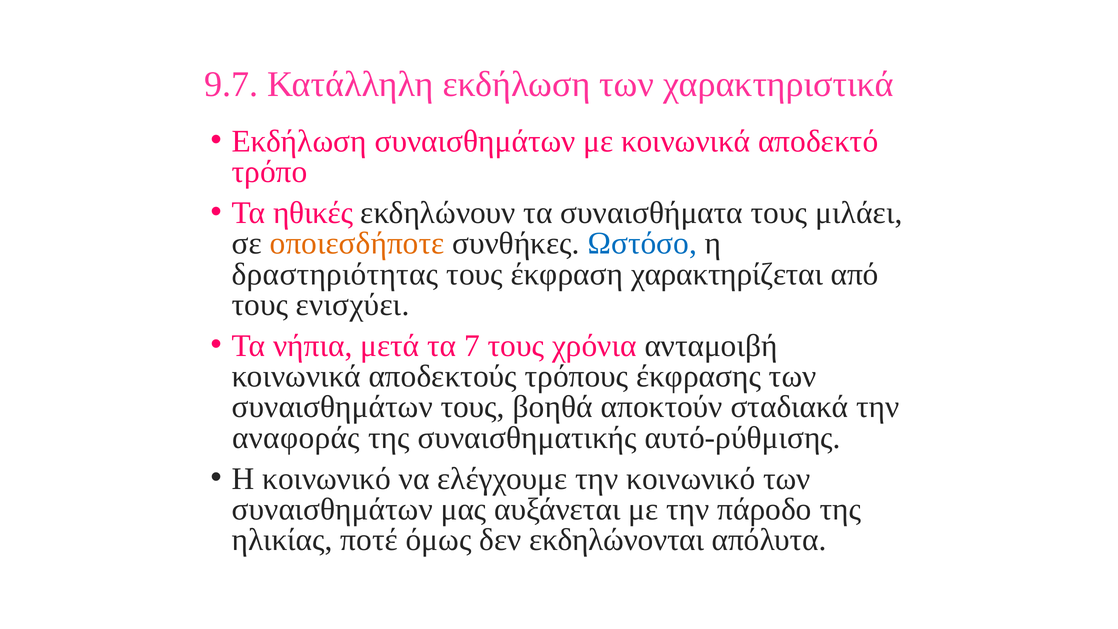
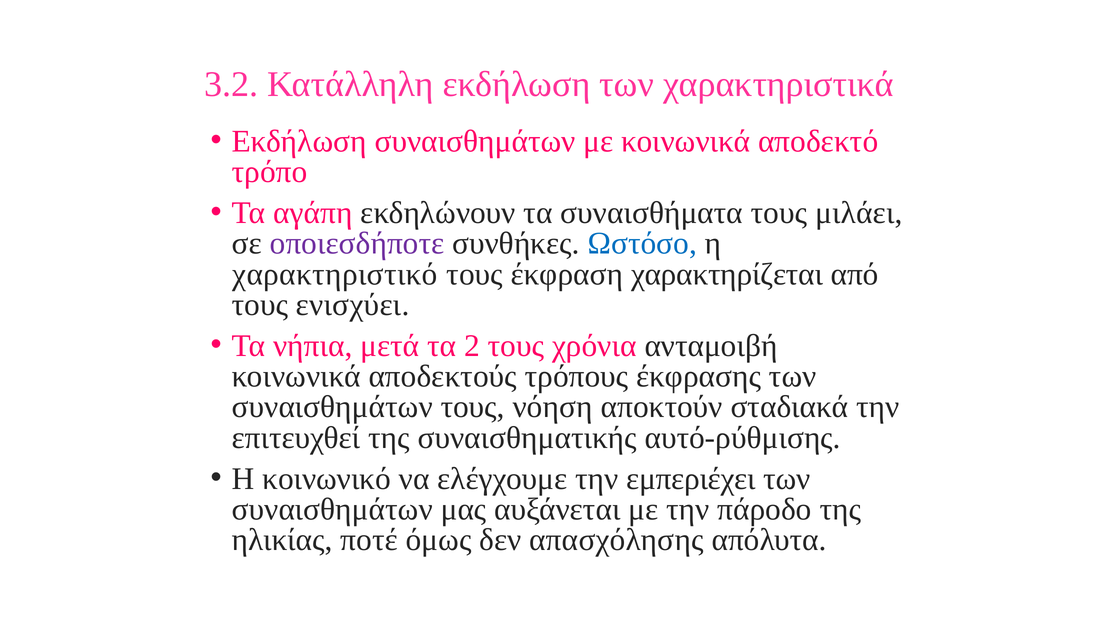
9.7: 9.7 -> 3.2
ηθικές: ηθικές -> αγάπη
οποιεσδήποτε colour: orange -> purple
δραστηριότητας: δραστηριότητας -> χαρακτηριστικό
7: 7 -> 2
βοηθά: βοηθά -> νόηση
αναφοράς: αναφοράς -> επιτευχθεί
την κοινωνικό: κοινωνικό -> εμπεριέχει
εκδηλώνονται: εκδηλώνονται -> απασχόλησης
